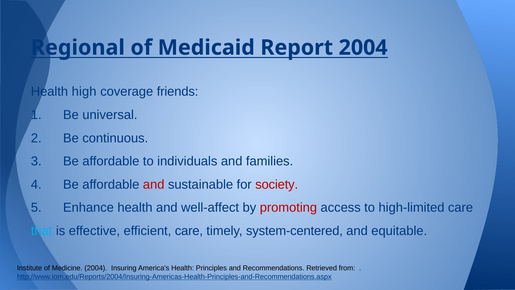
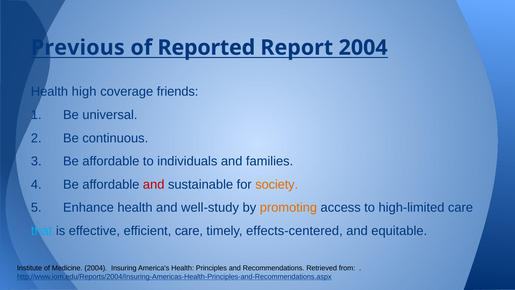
Regional: Regional -> Previous
Medicaid: Medicaid -> Reported
society colour: red -> orange
well-affect: well-affect -> well-study
promoting colour: red -> orange
system-centered: system-centered -> effects-centered
